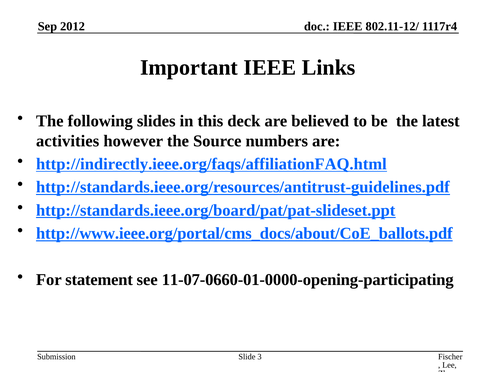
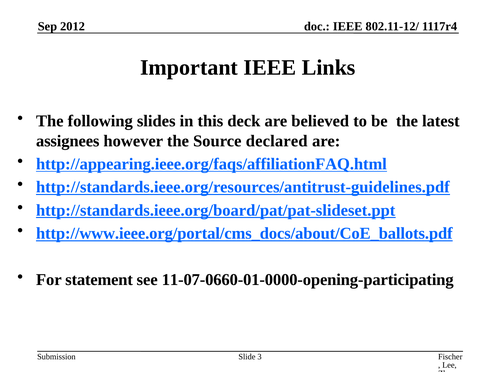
activities: activities -> assignees
numbers: numbers -> declared
http://indirectly.ieee.org/faqs/affiliationFAQ.html: http://indirectly.ieee.org/faqs/affiliationFAQ.html -> http://appearing.ieee.org/faqs/affiliationFAQ.html
